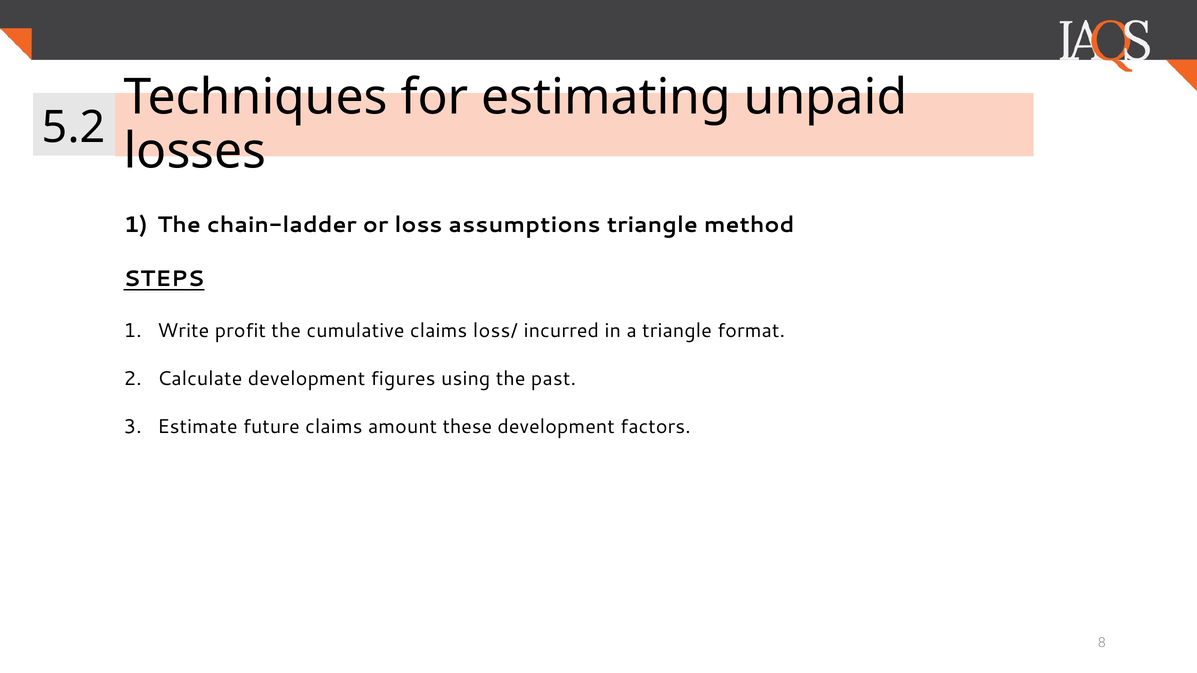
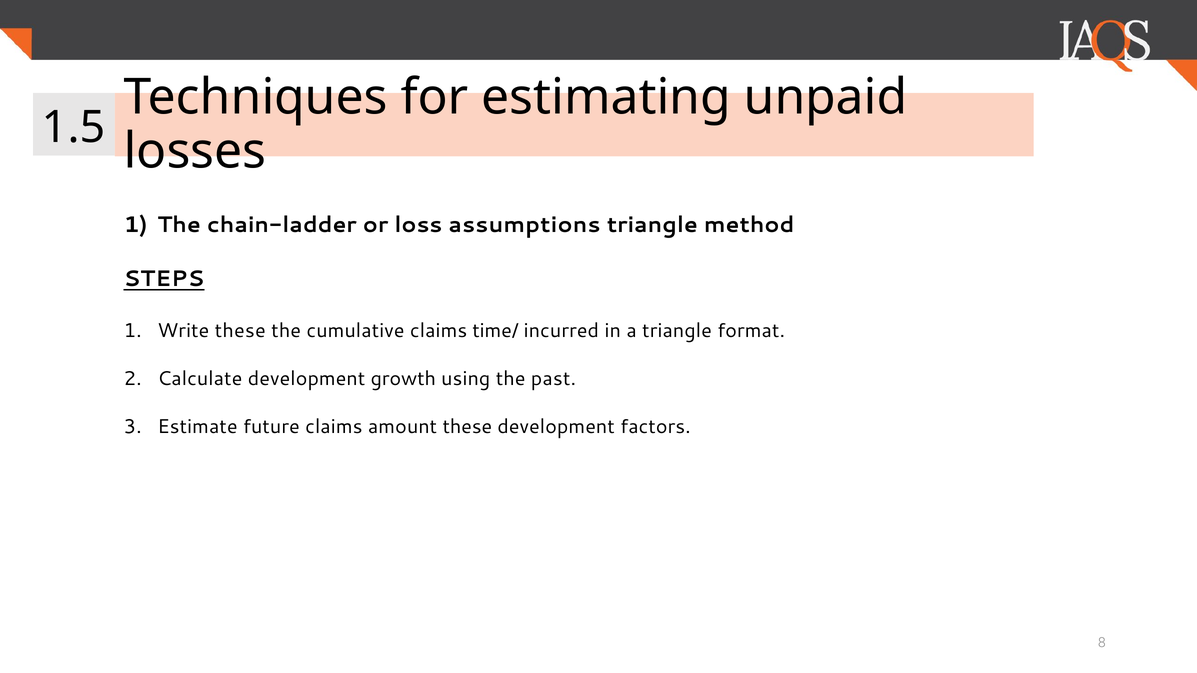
5.2: 5.2 -> 1.5
Write profit: profit -> these
loss/: loss/ -> time/
figures: figures -> growth
